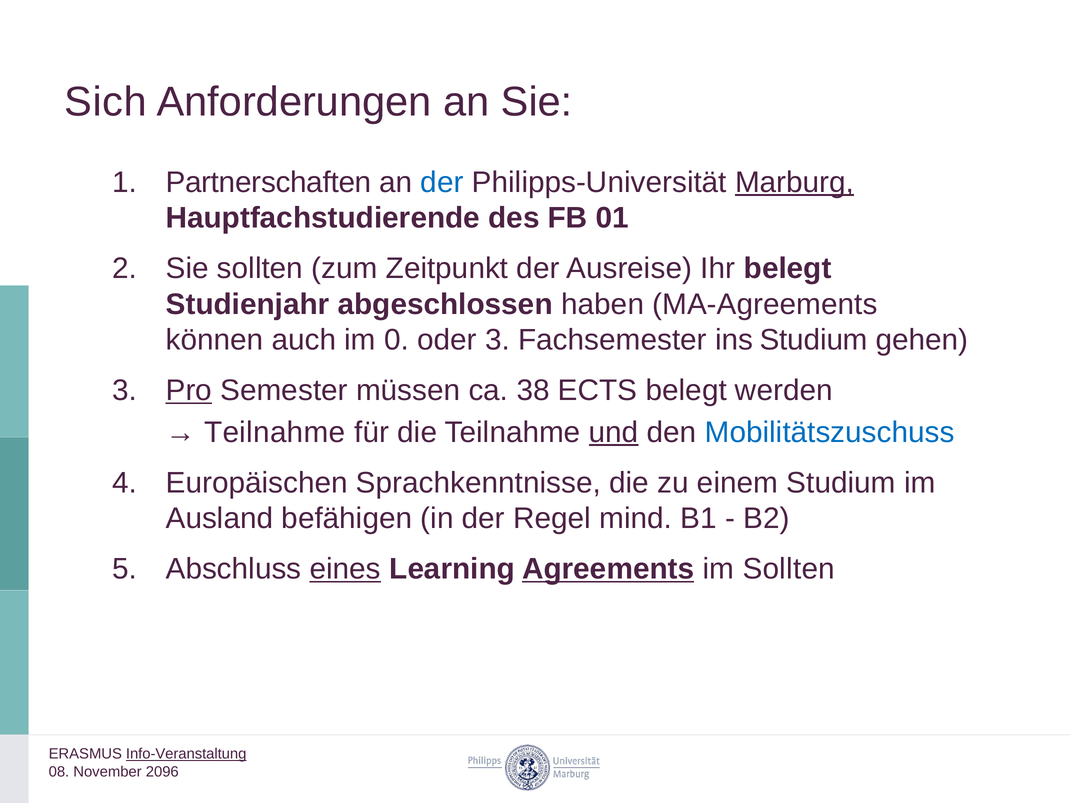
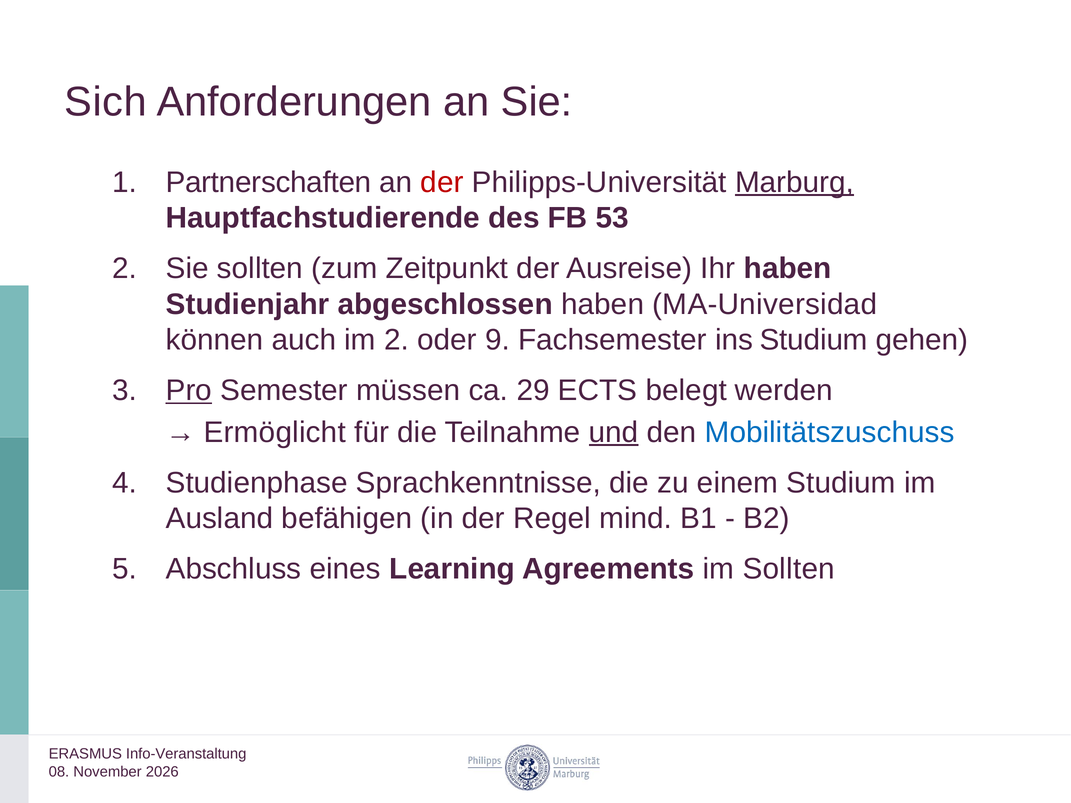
der at (442, 182) colour: blue -> red
01: 01 -> 53
Ihr belegt: belegt -> haben
MA-Agreements: MA-Agreements -> MA-Universidad
im 0: 0 -> 2
oder 3: 3 -> 9
38: 38 -> 29
Teilnahme at (275, 432): Teilnahme -> Ermöglicht
Europäischen: Europäischen -> Studienphase
eines underline: present -> none
Agreements underline: present -> none
Info-Veranstaltung underline: present -> none
2096: 2096 -> 2026
